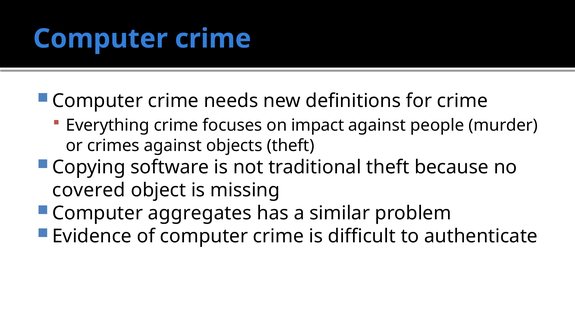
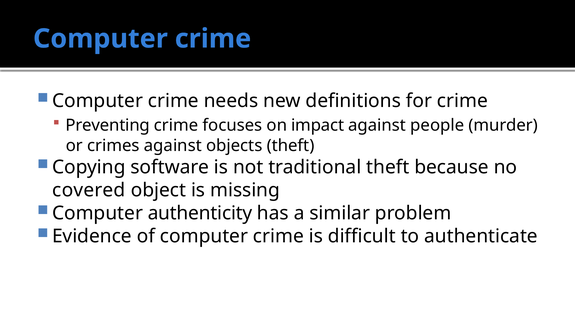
Everything: Everything -> Preventing
aggregates: aggregates -> authenticity
